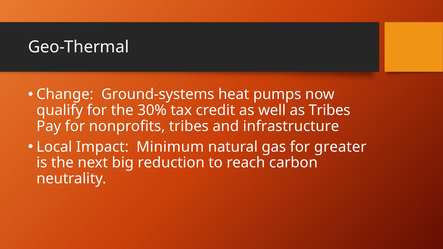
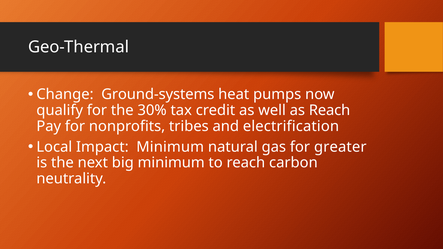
as Tribes: Tribes -> Reach
infrastructure: infrastructure -> electrification
big reduction: reduction -> minimum
